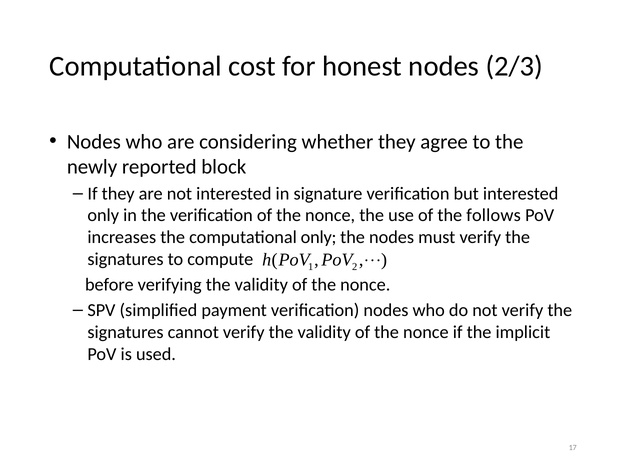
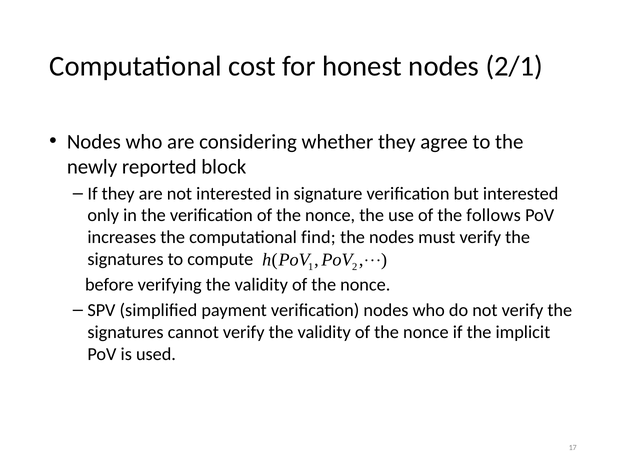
2/3: 2/3 -> 2/1
computational only: only -> find
